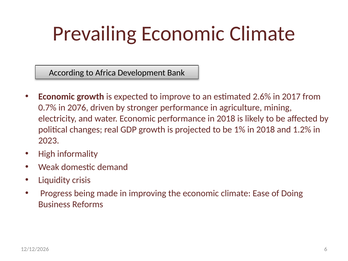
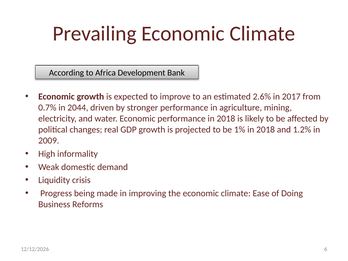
2076: 2076 -> 2044
2023: 2023 -> 2009
